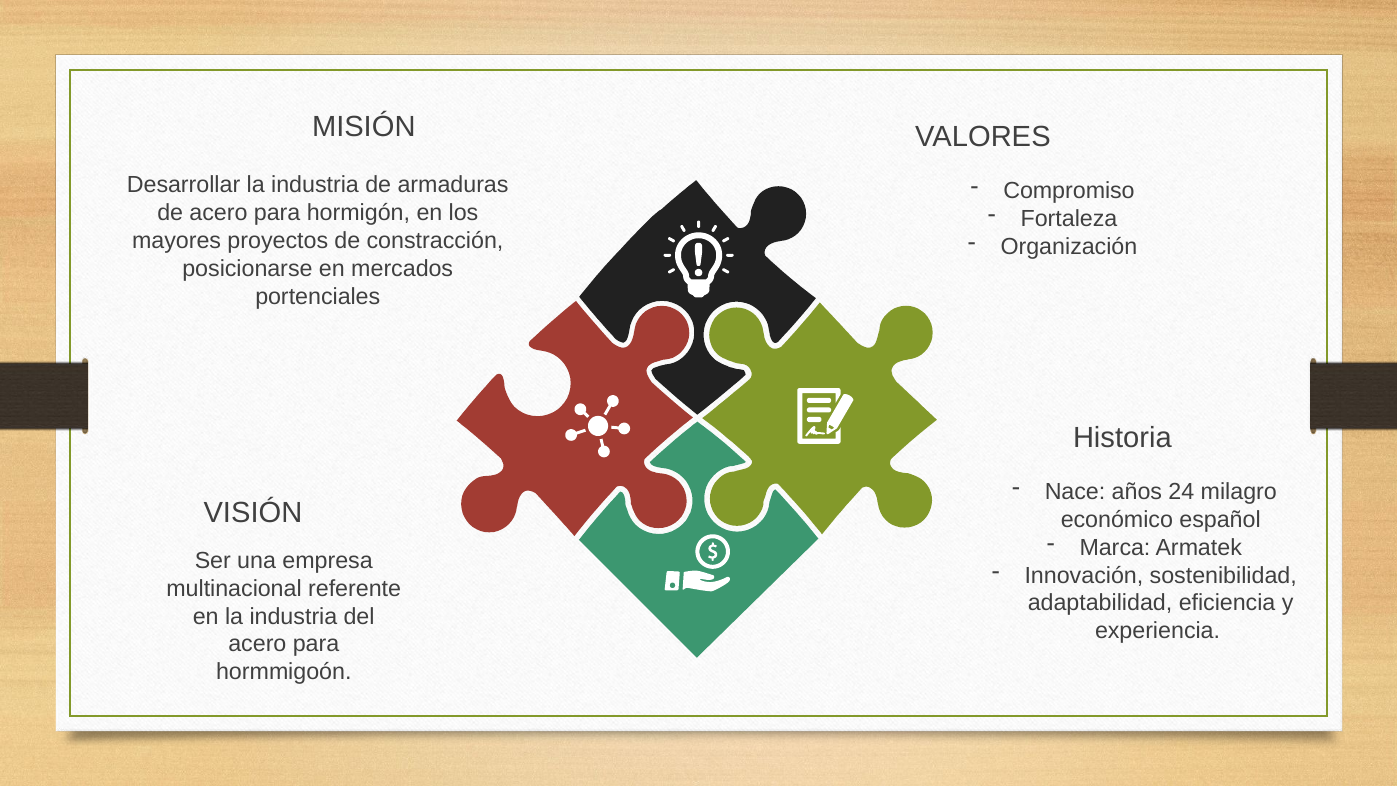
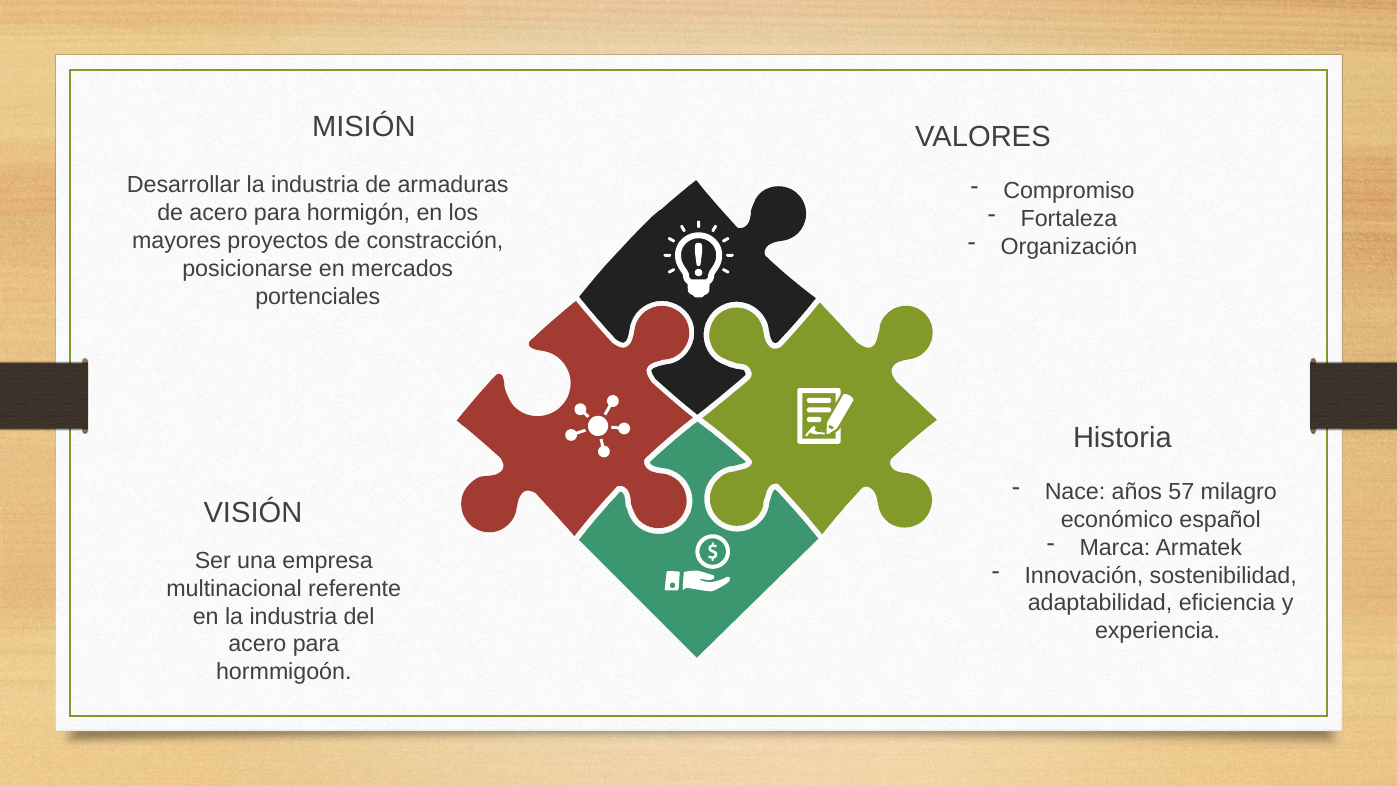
24: 24 -> 57
